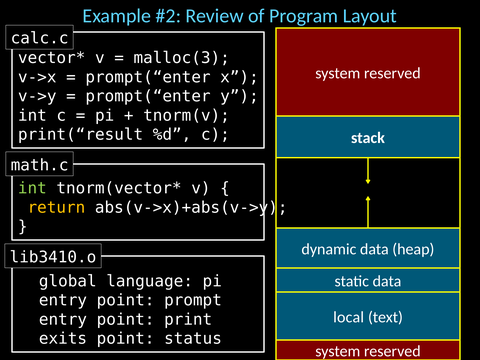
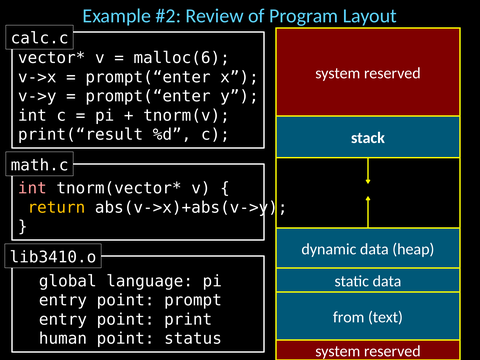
malloc(3: malloc(3 -> malloc(6
int at (32, 188) colour: light green -> pink
local: local -> from
exits: exits -> human
